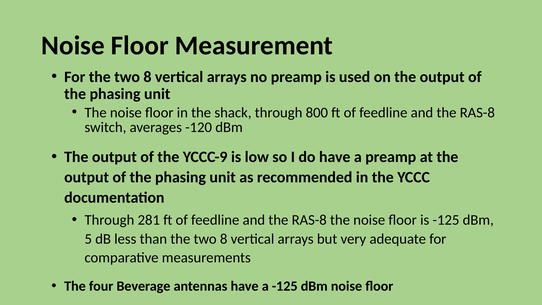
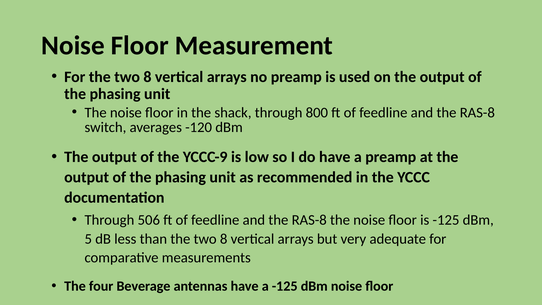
281: 281 -> 506
